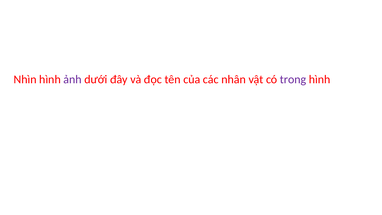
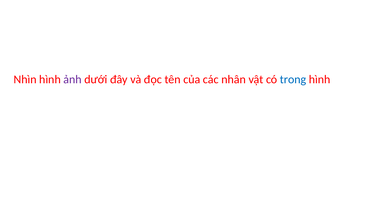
trong colour: purple -> blue
